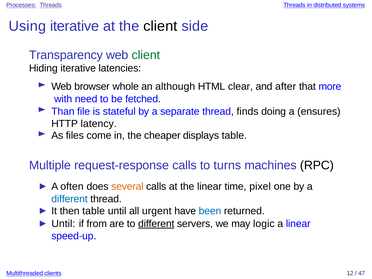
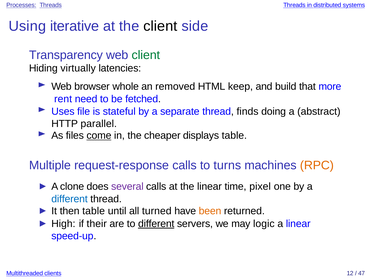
Hiding iterative: iterative -> virtually
although: although -> removed
clear: clear -> keep
after: after -> build
with: with -> rent
Than: Than -> Uses
ensures: ensures -> abstract
latency: latency -> parallel
come underline: none -> present
RPC colour: black -> orange
often: often -> clone
several colour: orange -> purple
urgent: urgent -> turned
been colour: blue -> orange
Until at (63, 224): Until -> High
from: from -> their
